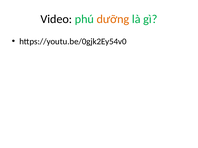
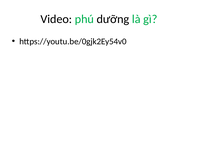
dưỡng colour: orange -> black
